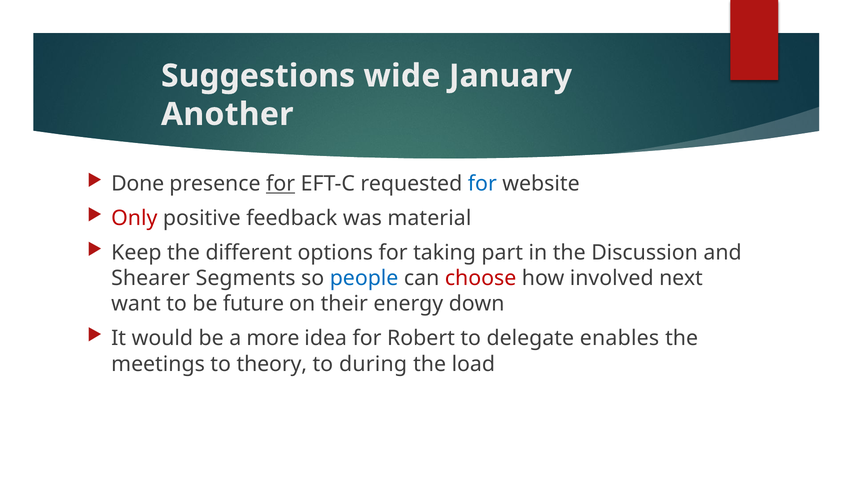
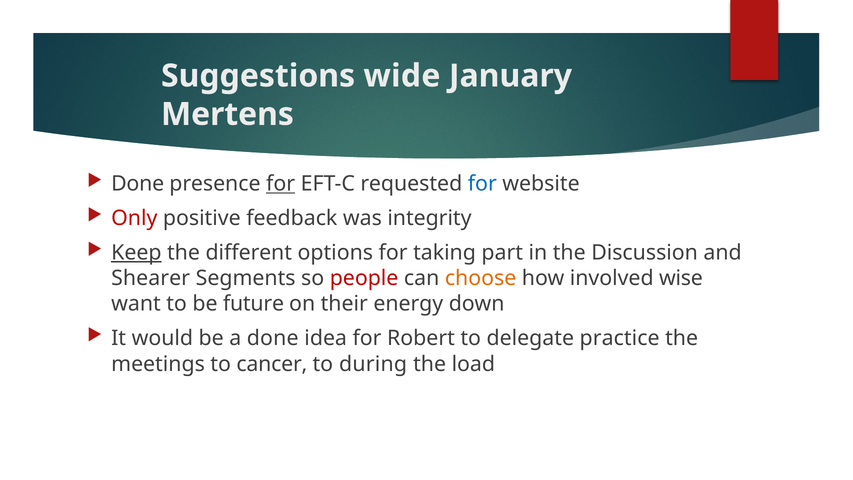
Another: Another -> Mertens
material: material -> integrity
Keep underline: none -> present
people colour: blue -> red
choose colour: red -> orange
next: next -> wise
a more: more -> done
enables: enables -> practice
theory: theory -> cancer
